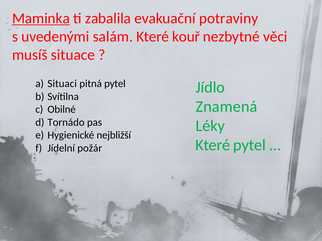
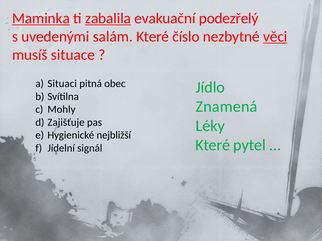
zabalila underline: none -> present
potraviny: potraviny -> podezřelý
kouř: kouř -> číslo
věci underline: none -> present
pitná pytel: pytel -> obec
Obilné: Obilné -> Mohly
Tornádo: Tornádo -> Zajišťuje
požár: požár -> signál
